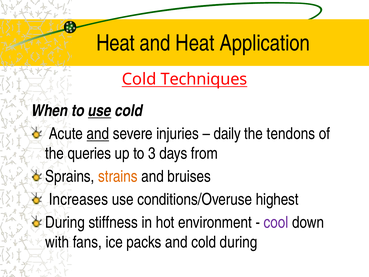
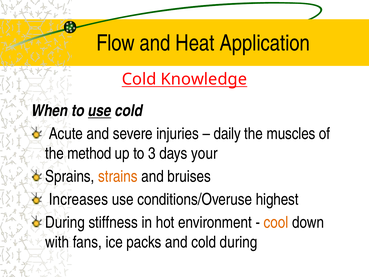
Heat at (116, 43): Heat -> Flow
Techniques: Techniques -> Knowledge
and at (98, 134) underline: present -> none
tendons: tendons -> muscles
queries: queries -> method
from: from -> your
cool colour: purple -> orange
